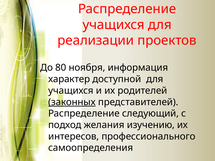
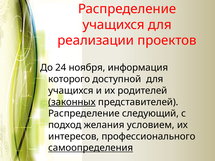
80: 80 -> 24
характер: характер -> которого
изучению: изучению -> условием
самоопределения underline: none -> present
